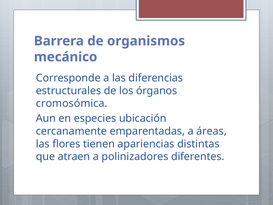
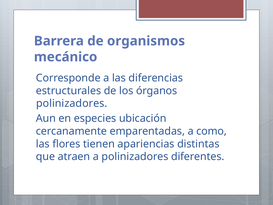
cromosómica at (72, 103): cromosómica -> polinizadores
áreas: áreas -> como
